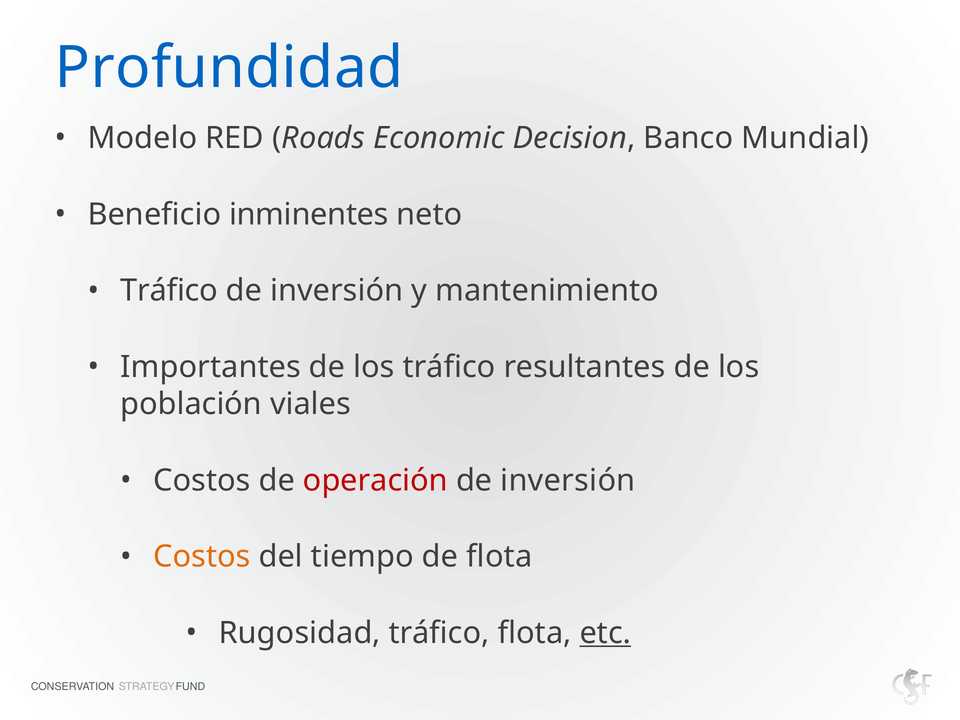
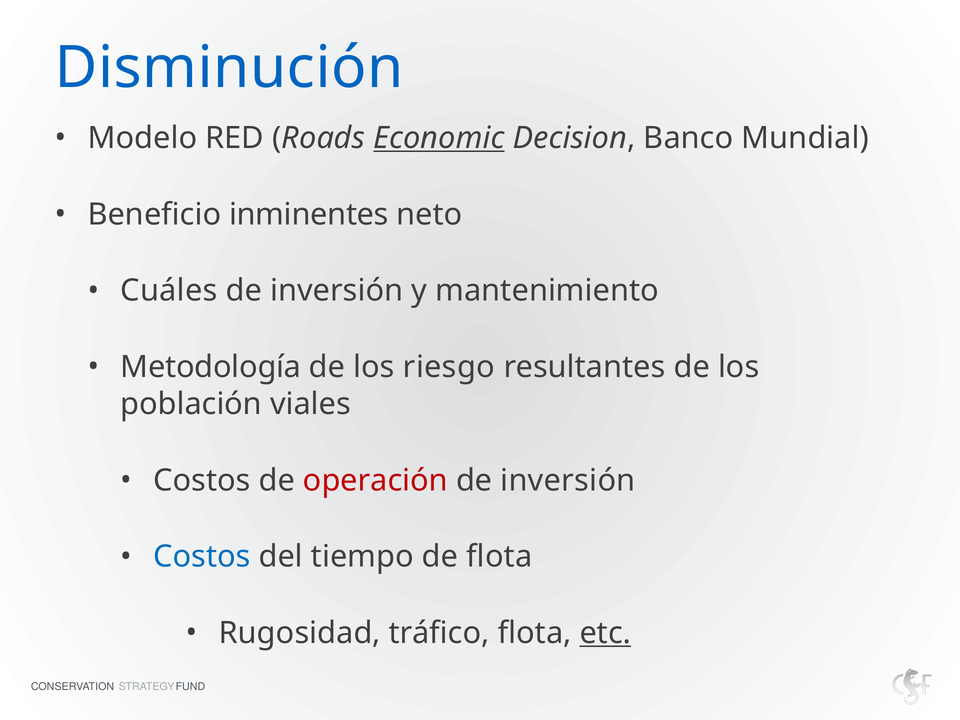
Profundidad: Profundidad -> Disminución
Economic underline: none -> present
Tráfico at (169, 291): Tráfico -> Cuáles
Importantes: Importantes -> Metodología
los tráfico: tráfico -> riesgo
Costos at (202, 557) colour: orange -> blue
